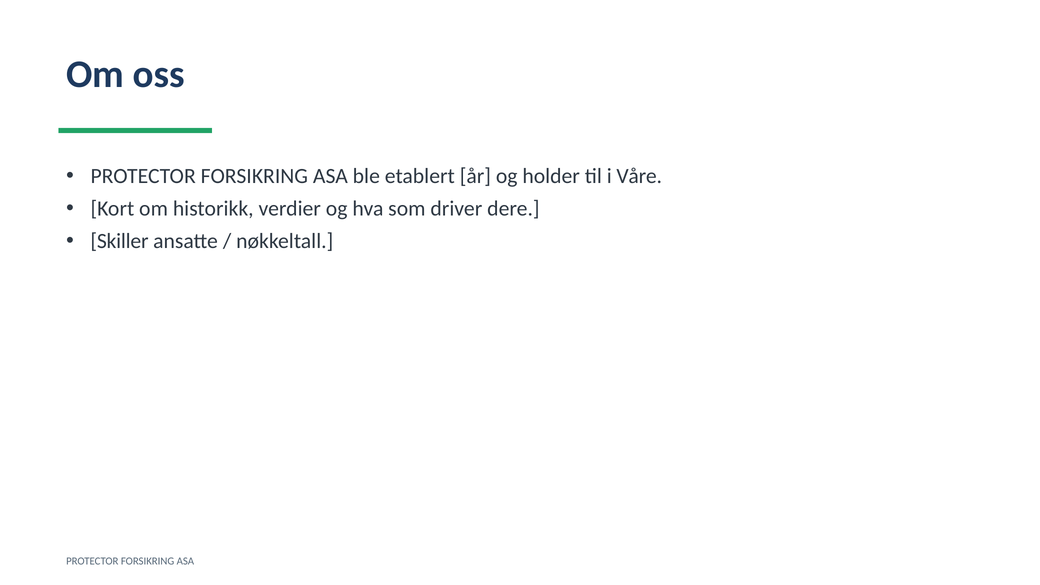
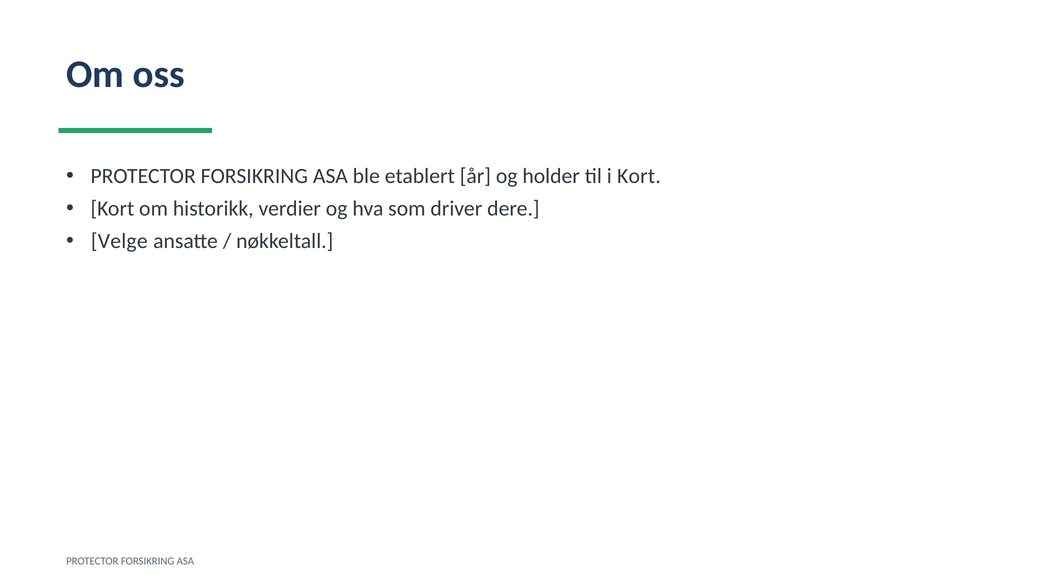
i Våre: Våre -> Kort
Skiller: Skiller -> Velge
